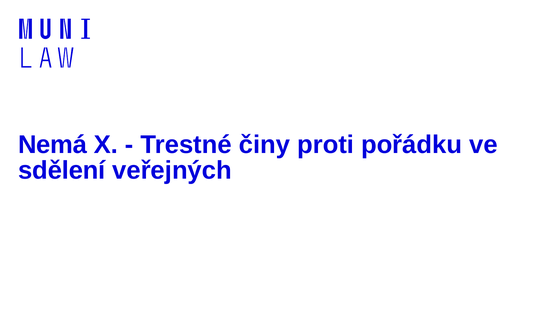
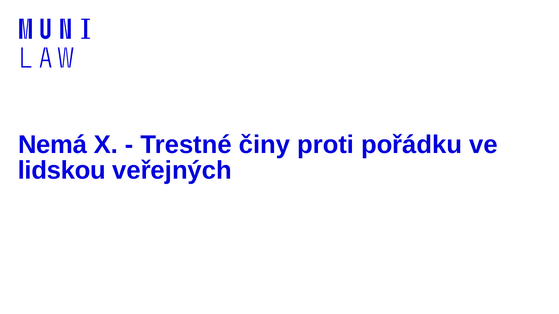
sdělení: sdělení -> lidskou
